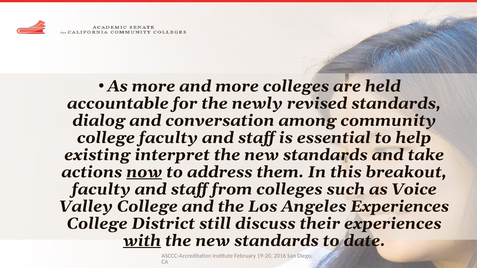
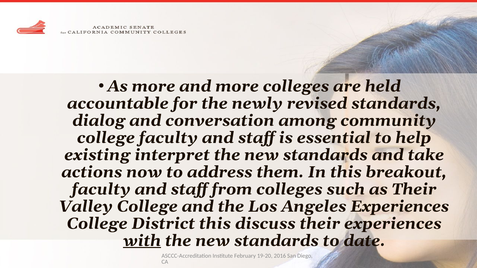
now underline: present -> none
as Voice: Voice -> Their
District still: still -> this
